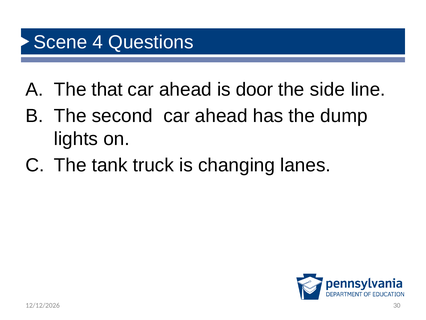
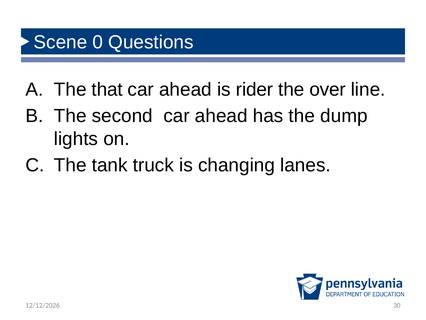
4: 4 -> 0
door: door -> rider
side: side -> over
